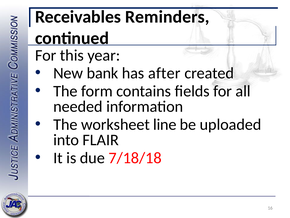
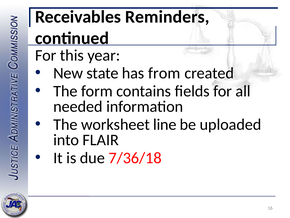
bank: bank -> state
after: after -> from
7/18/18: 7/18/18 -> 7/36/18
